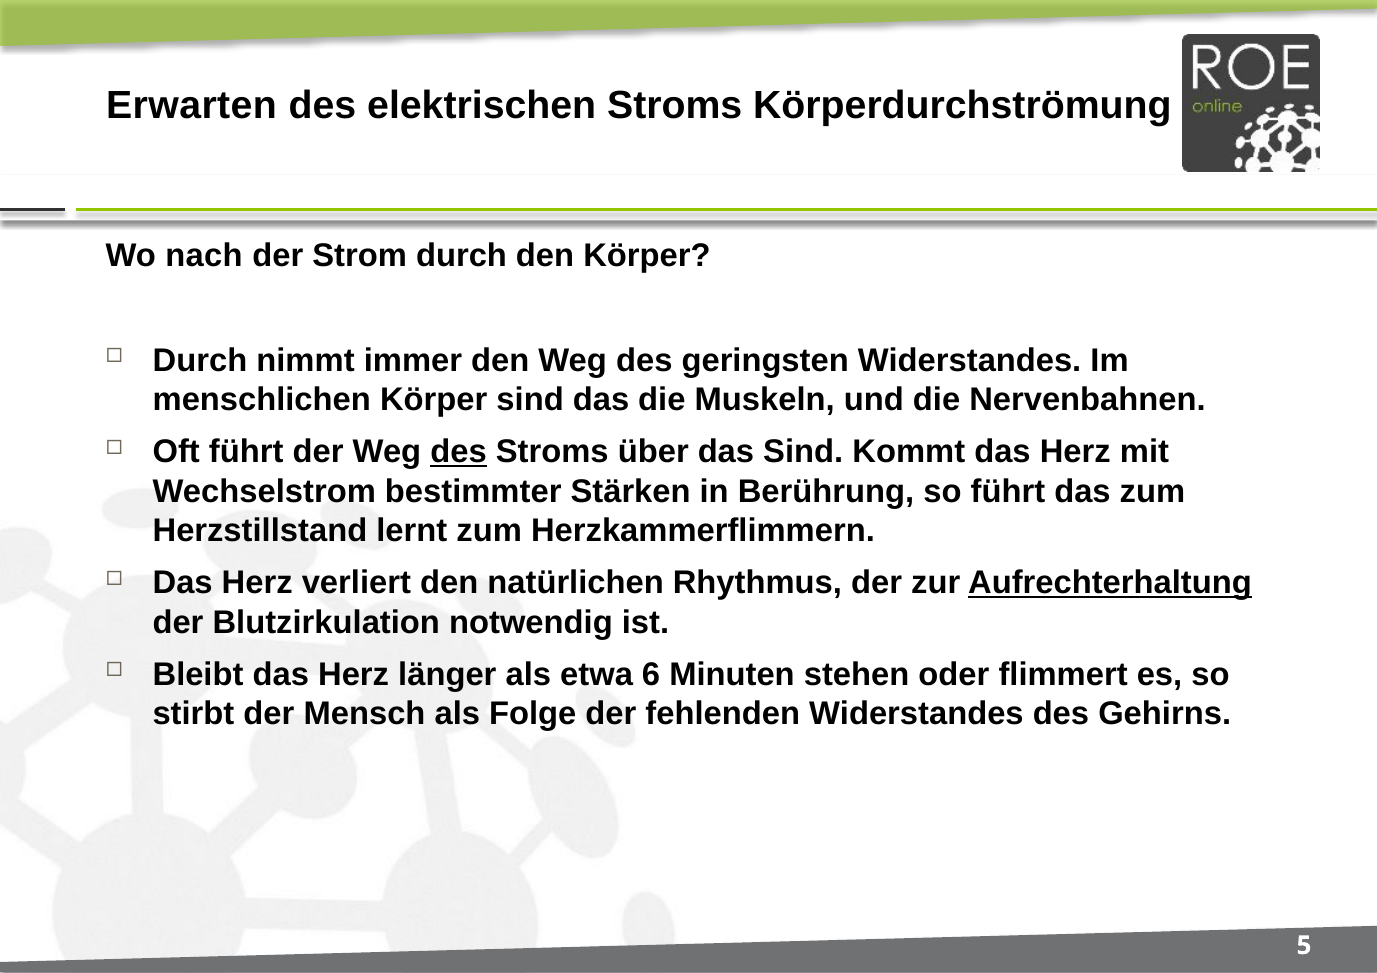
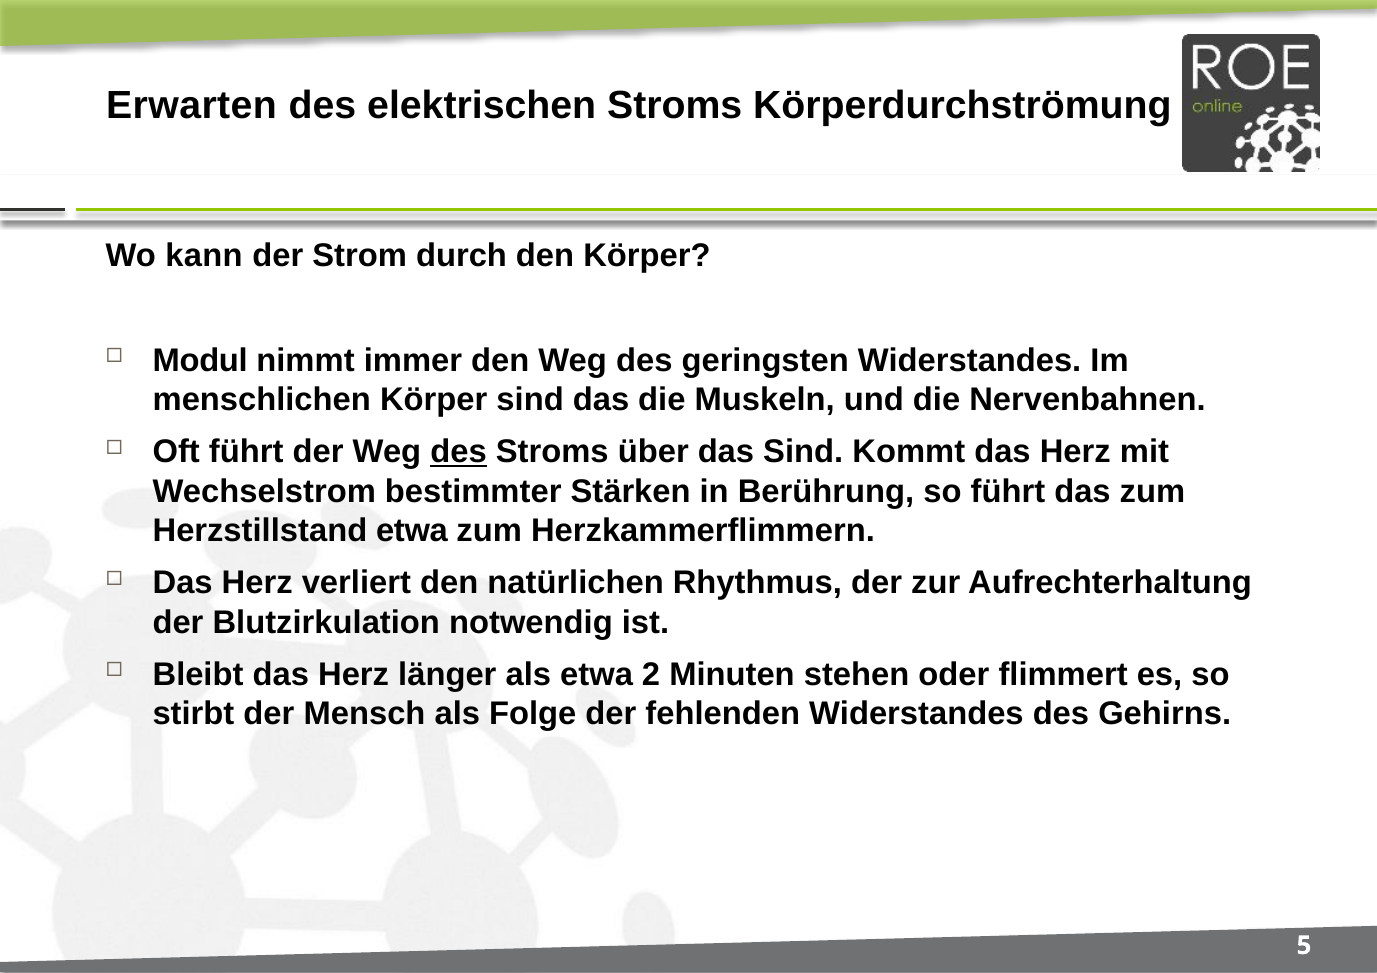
nach: nach -> kann
Durch at (200, 361): Durch -> Modul
Herzstillstand lernt: lernt -> etwa
Aufrechterhaltung underline: present -> none
6: 6 -> 2
